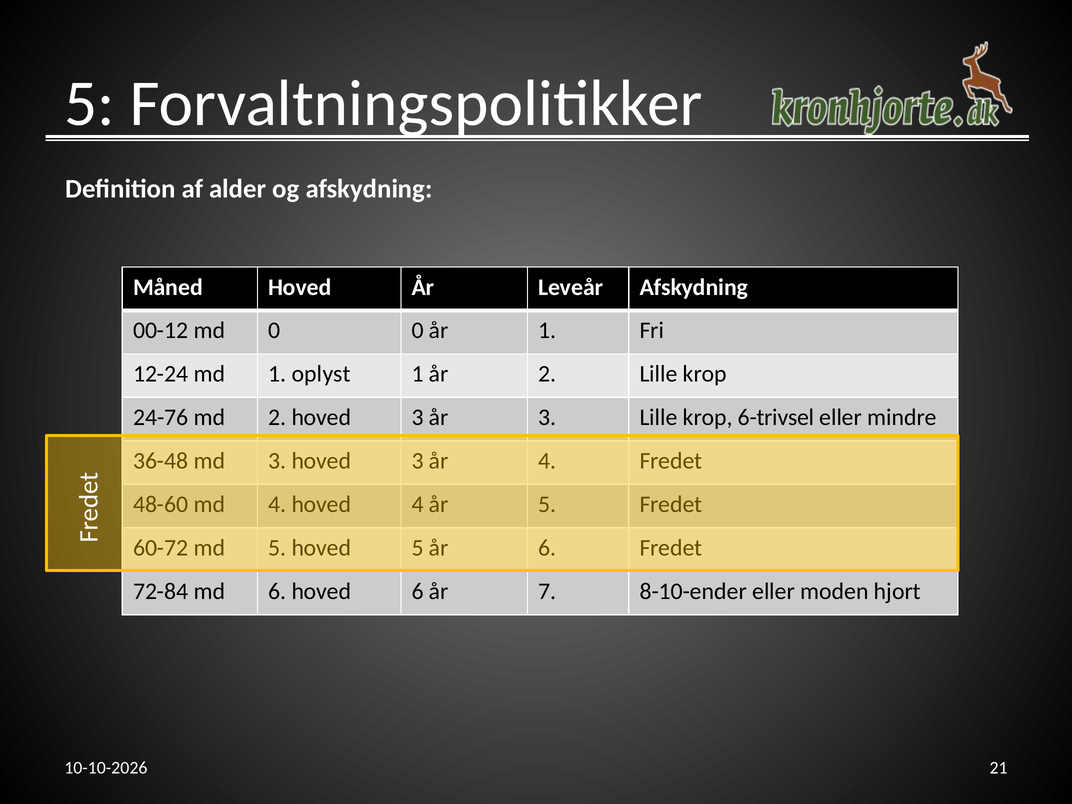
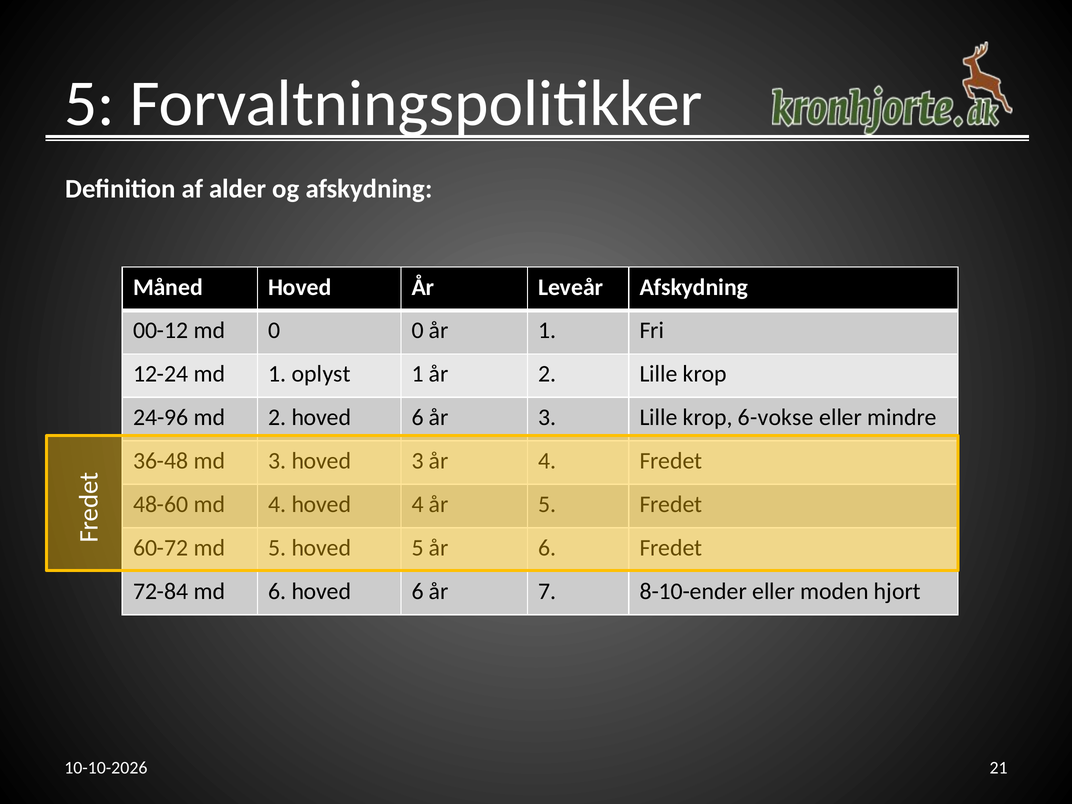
24-76: 24-76 -> 24-96
2 hoved 3: 3 -> 6
6-trivsel: 6-trivsel -> 6-vokse
